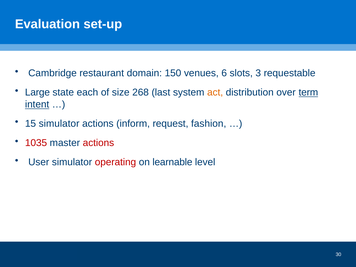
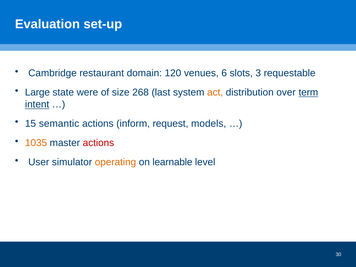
150: 150 -> 120
each: each -> were
15 simulator: simulator -> semantic
fashion: fashion -> models
1035 colour: red -> orange
operating colour: red -> orange
